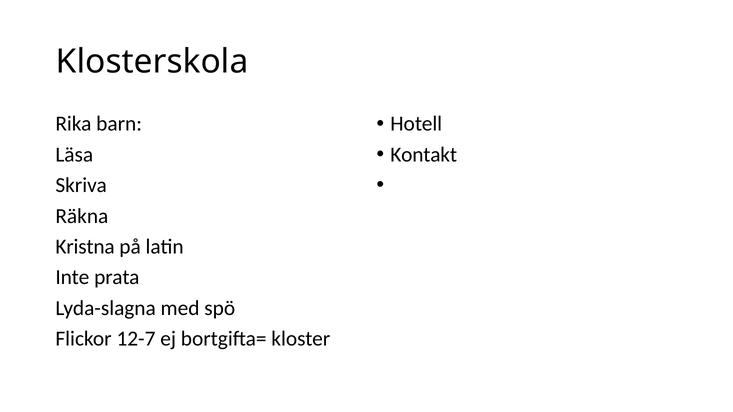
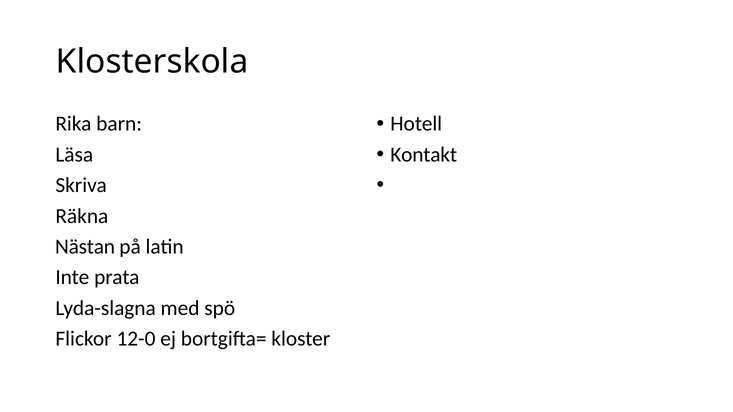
Kristna: Kristna -> Nästan
12-7: 12-7 -> 12-0
